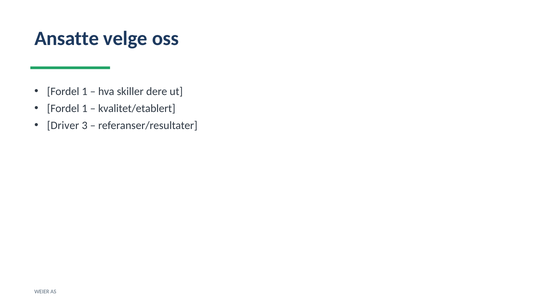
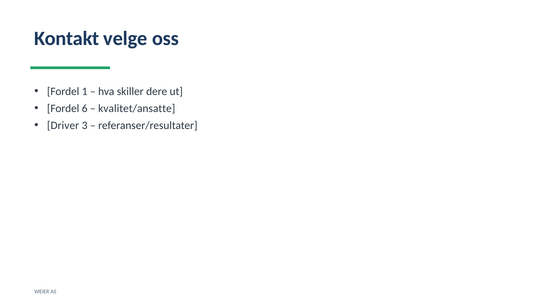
Ansatte: Ansatte -> Kontakt
1 at (85, 108): 1 -> 6
kvalitet/etablert: kvalitet/etablert -> kvalitet/ansatte
